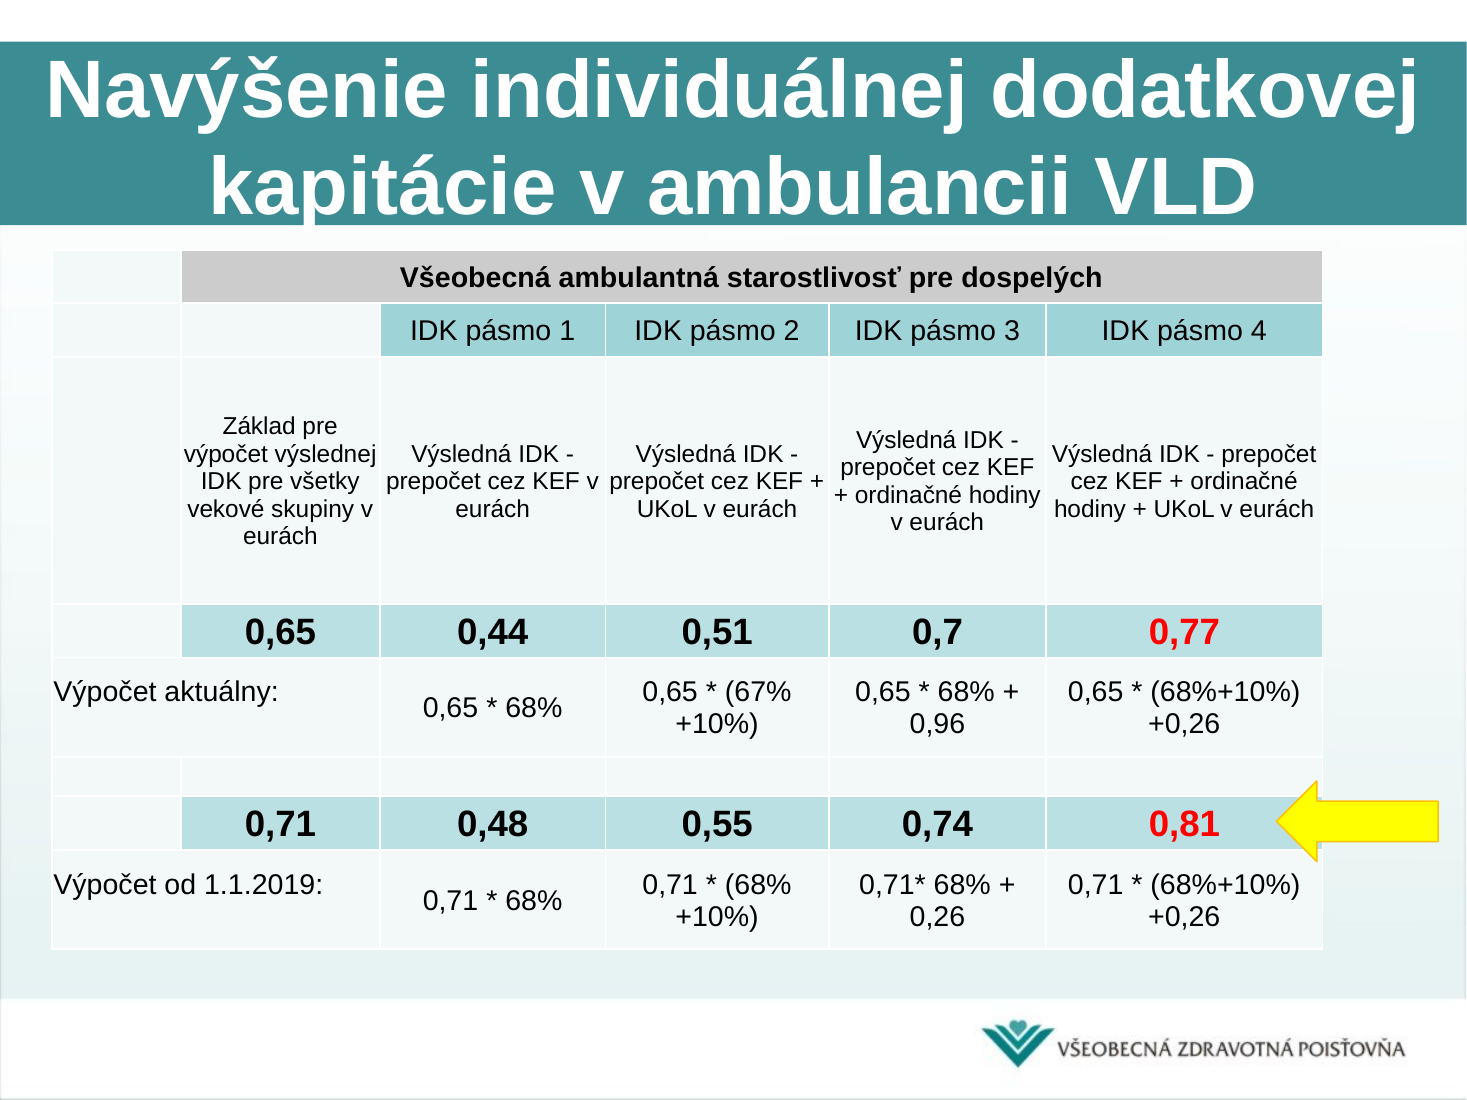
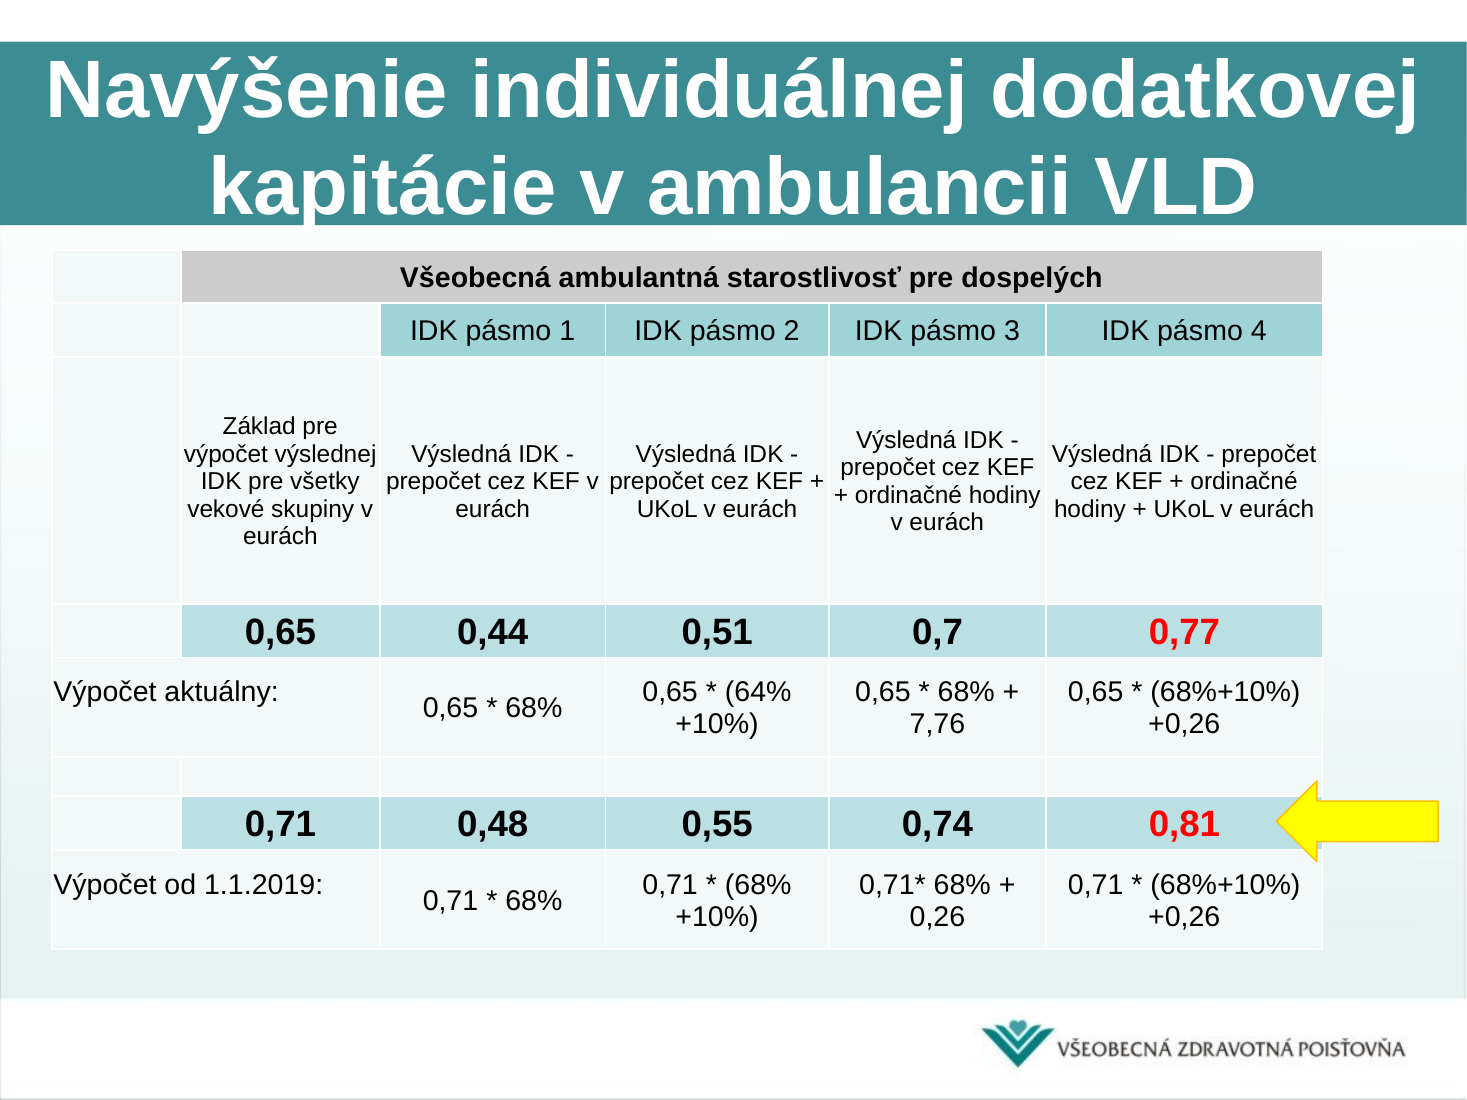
67%: 67% -> 64%
0,96: 0,96 -> 7,76
